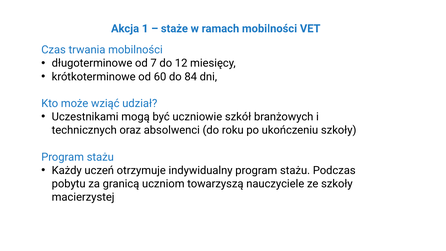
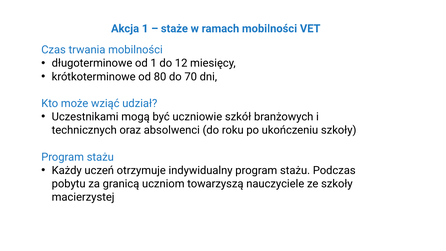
od 7: 7 -> 1
60: 60 -> 80
84: 84 -> 70
